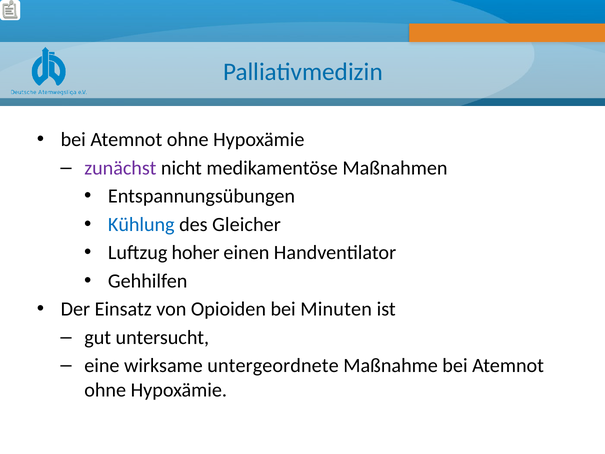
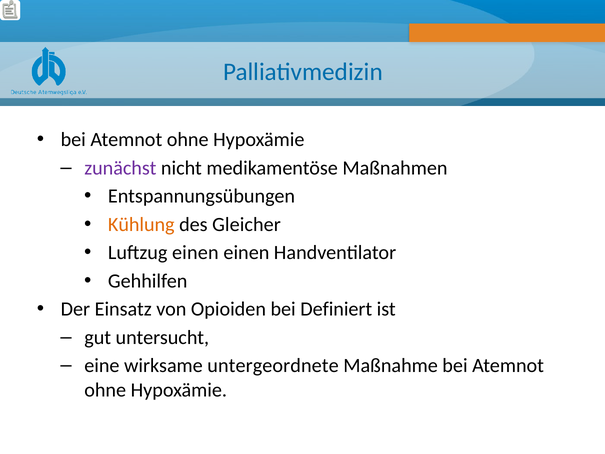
Kühlung colour: blue -> orange
Luftzug hoher: hoher -> einen
Minuten: Minuten -> Definiert
